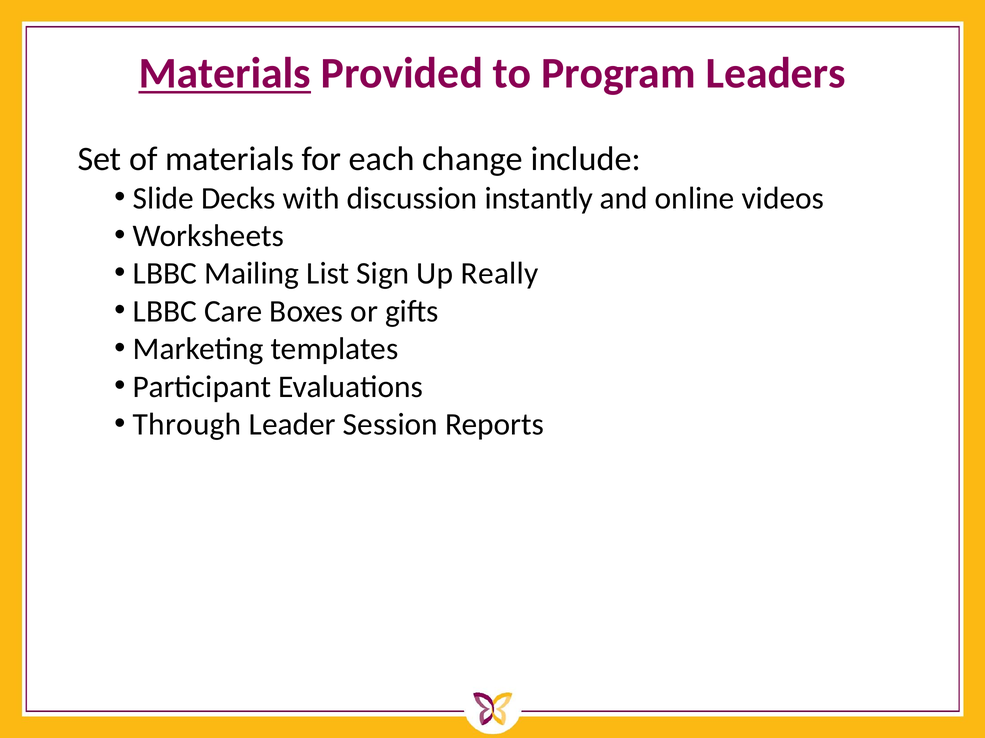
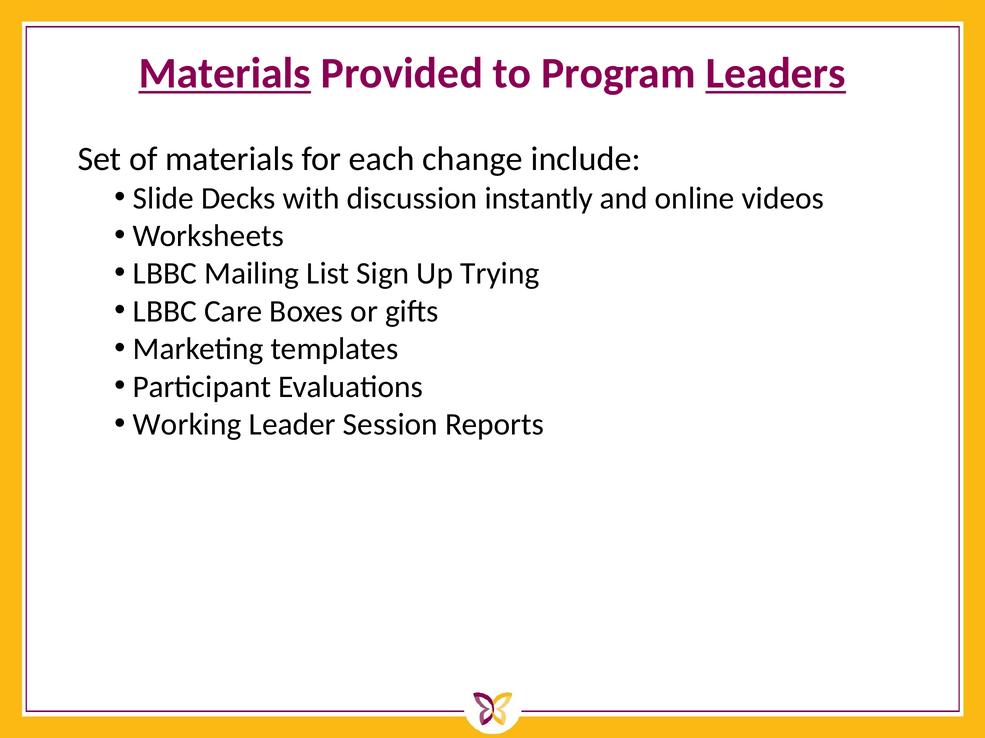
Leaders underline: none -> present
Really: Really -> Trying
Through: Through -> Working
